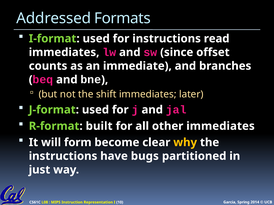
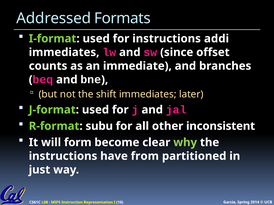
read: read -> addi
built: built -> subu
other immediates: immediates -> inconsistent
why colour: yellow -> light green
bugs: bugs -> from
